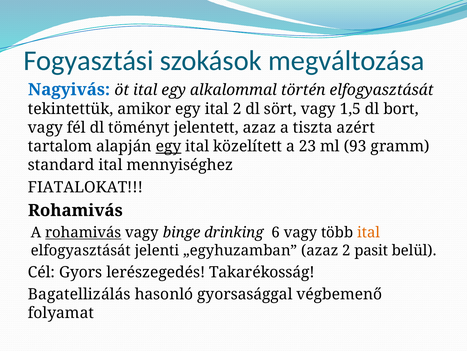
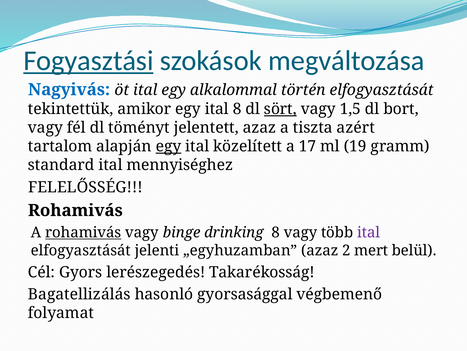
Fogyasztási underline: none -> present
ital 2: 2 -> 8
sört underline: none -> present
23: 23 -> 17
93: 93 -> 19
FIATALOKAT: FIATALOKAT -> FELELŐSSÉG
drinking 6: 6 -> 8
ital at (369, 232) colour: orange -> purple
pasit: pasit -> mert
